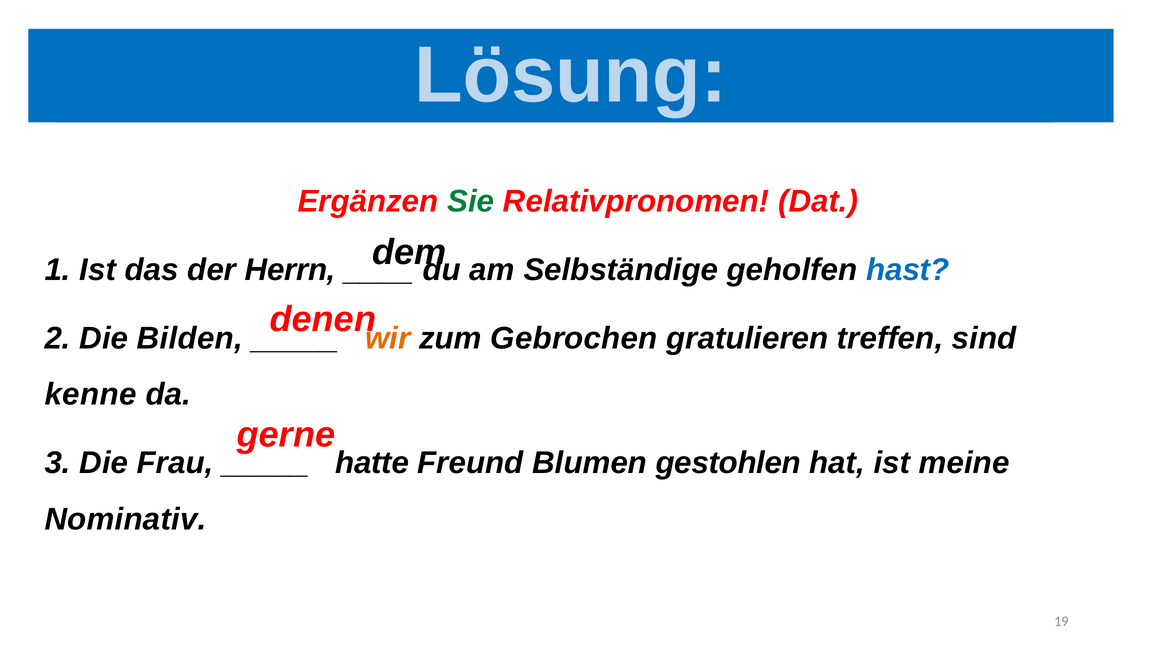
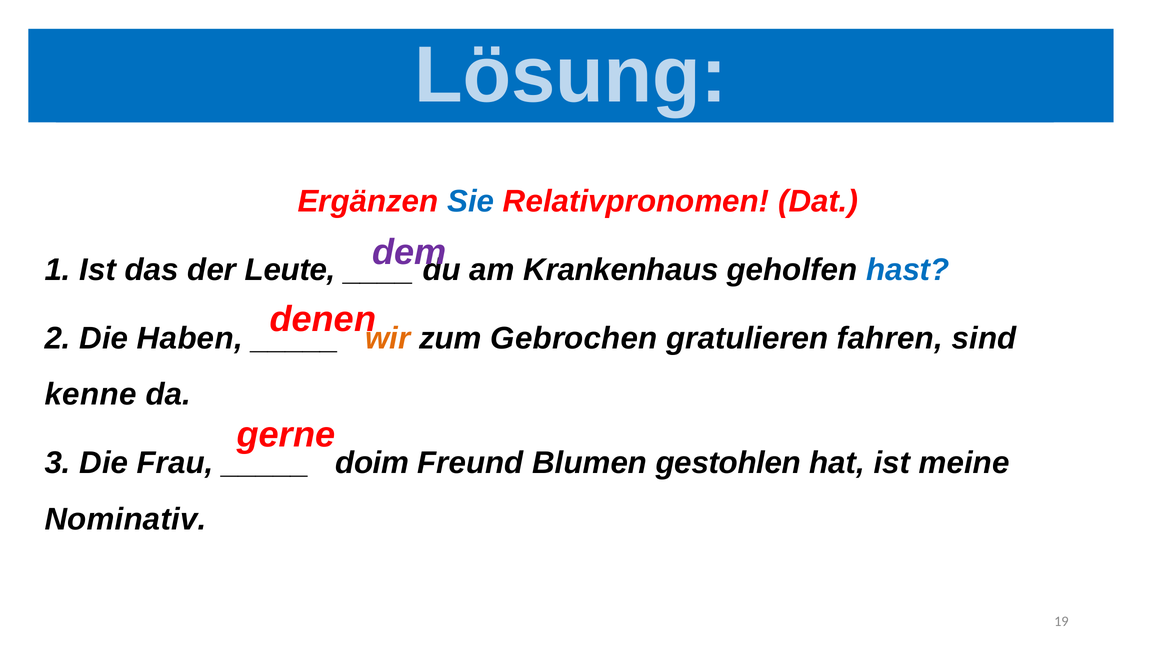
Sie colour: green -> blue
dem colour: black -> purple
Herrn: Herrn -> Leute
Selbständige: Selbständige -> Krankenhaus
Bilden: Bilden -> Haben
treffen: treffen -> fahren
hatte: hatte -> doim
